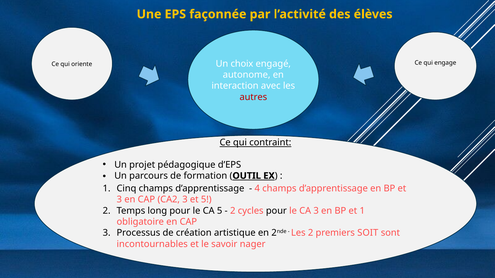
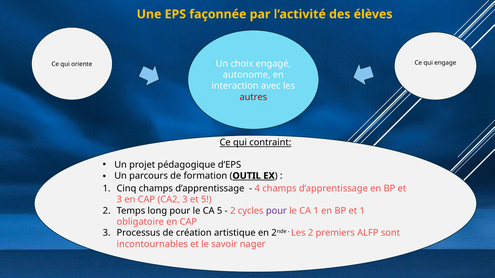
pour at (276, 211) colour: black -> purple
CA 3: 3 -> 1
SOIT: SOIT -> ALFP
